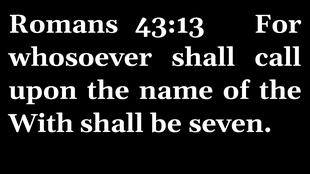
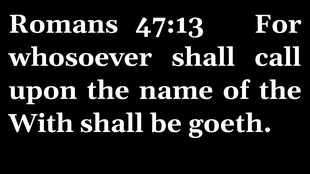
43:13: 43:13 -> 47:13
seven: seven -> goeth
